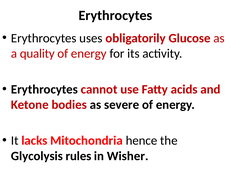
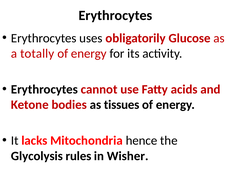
quality: quality -> totally
severe: severe -> tissues
